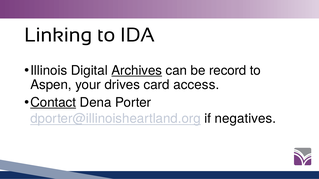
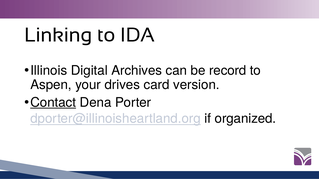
Archives underline: present -> none
access: access -> version
negatives: negatives -> organized
